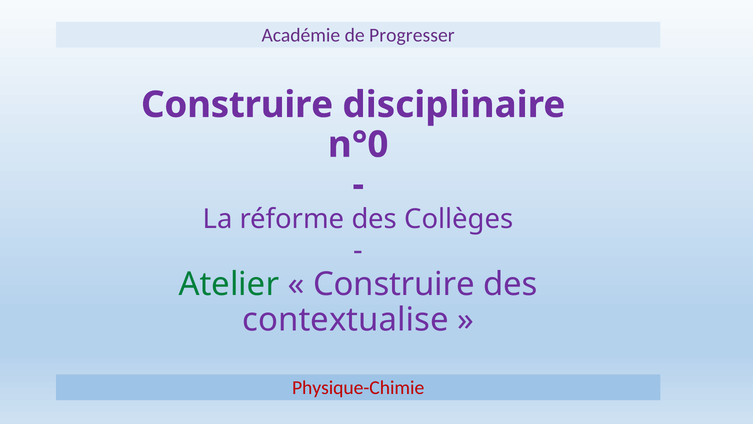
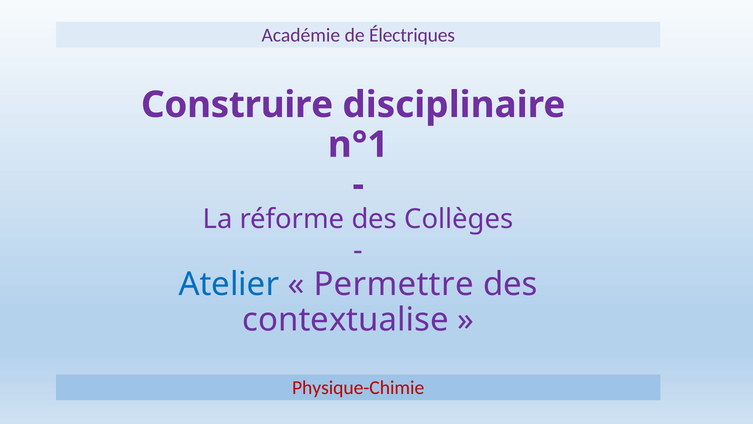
Progresser: Progresser -> Électriques
n°0: n°0 -> n°1
Atelier colour: green -> blue
Construire at (394, 284): Construire -> Permettre
